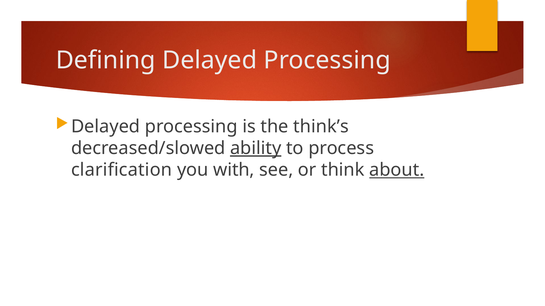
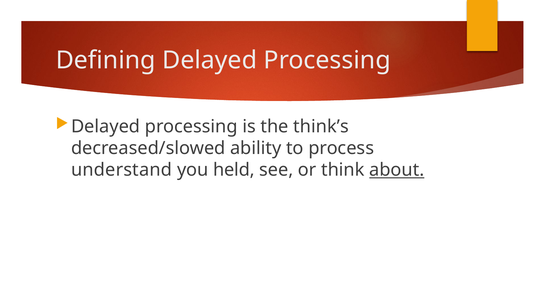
ability underline: present -> none
clarification: clarification -> understand
with: with -> held
